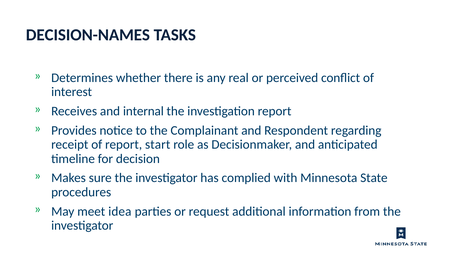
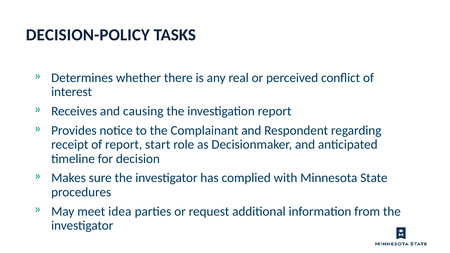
DECISION-NAMES: DECISION-NAMES -> DECISION-POLICY
internal: internal -> causing
